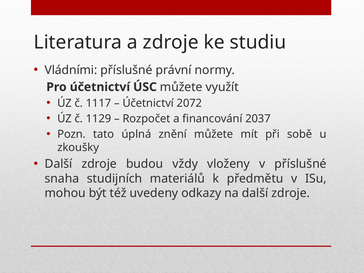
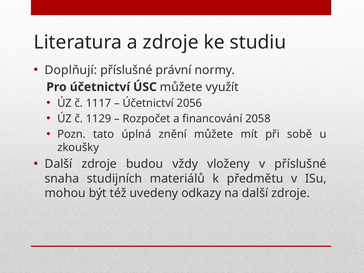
Vládními: Vládními -> Doplňují
2072: 2072 -> 2056
2037: 2037 -> 2058
